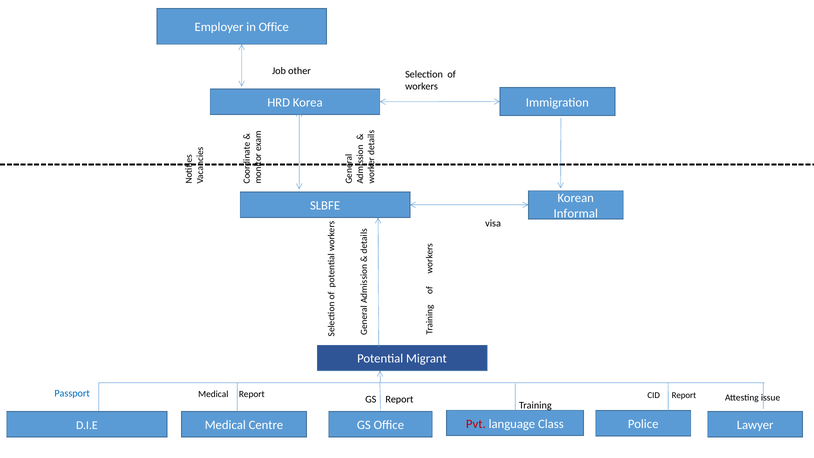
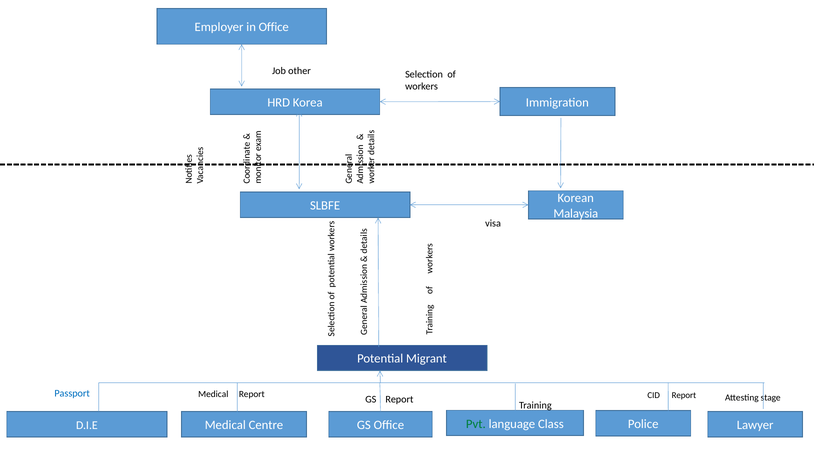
Informal: Informal -> Malaysia
issue: issue -> stage
Pvt colour: red -> green
